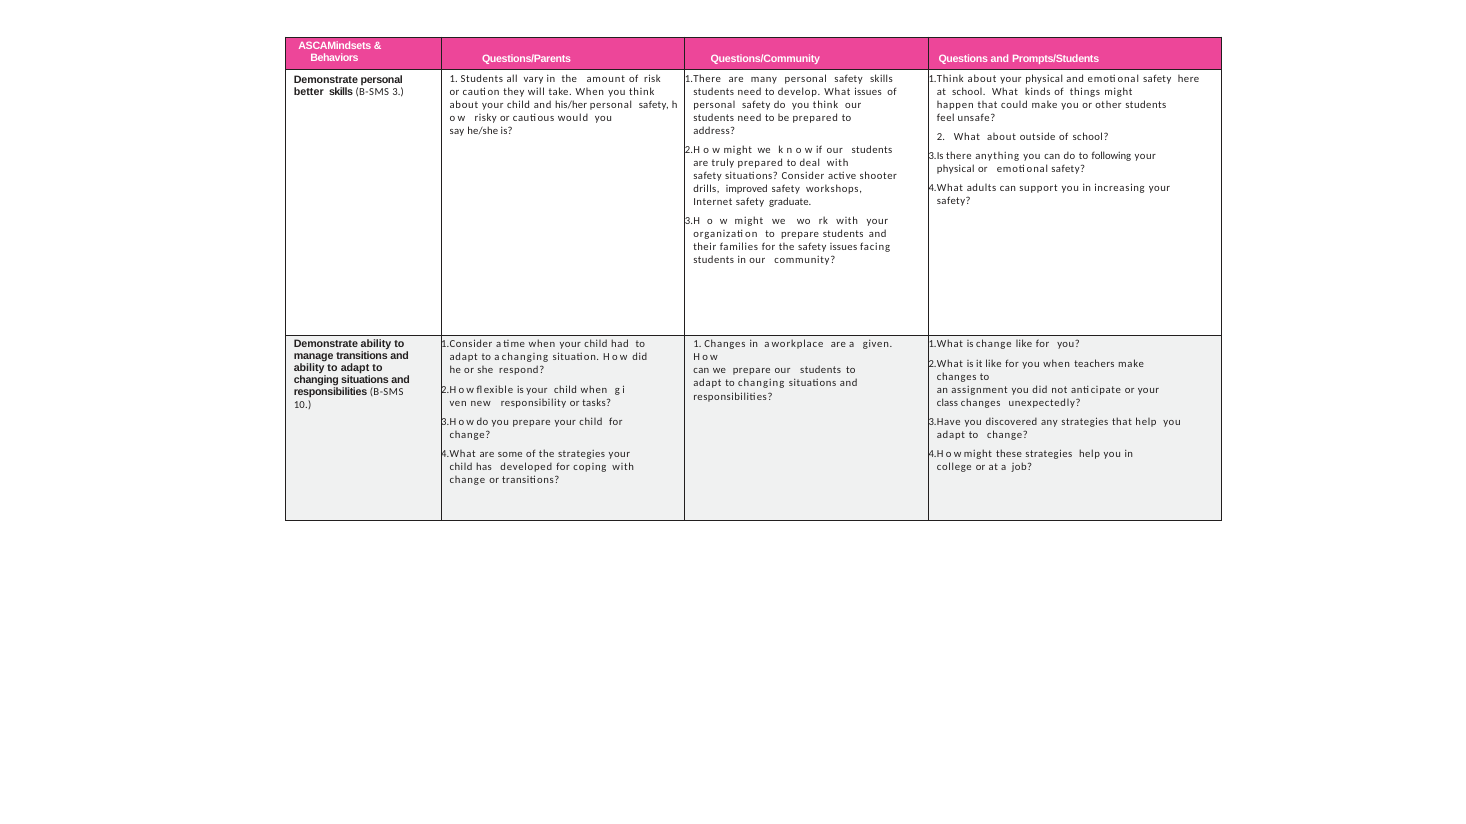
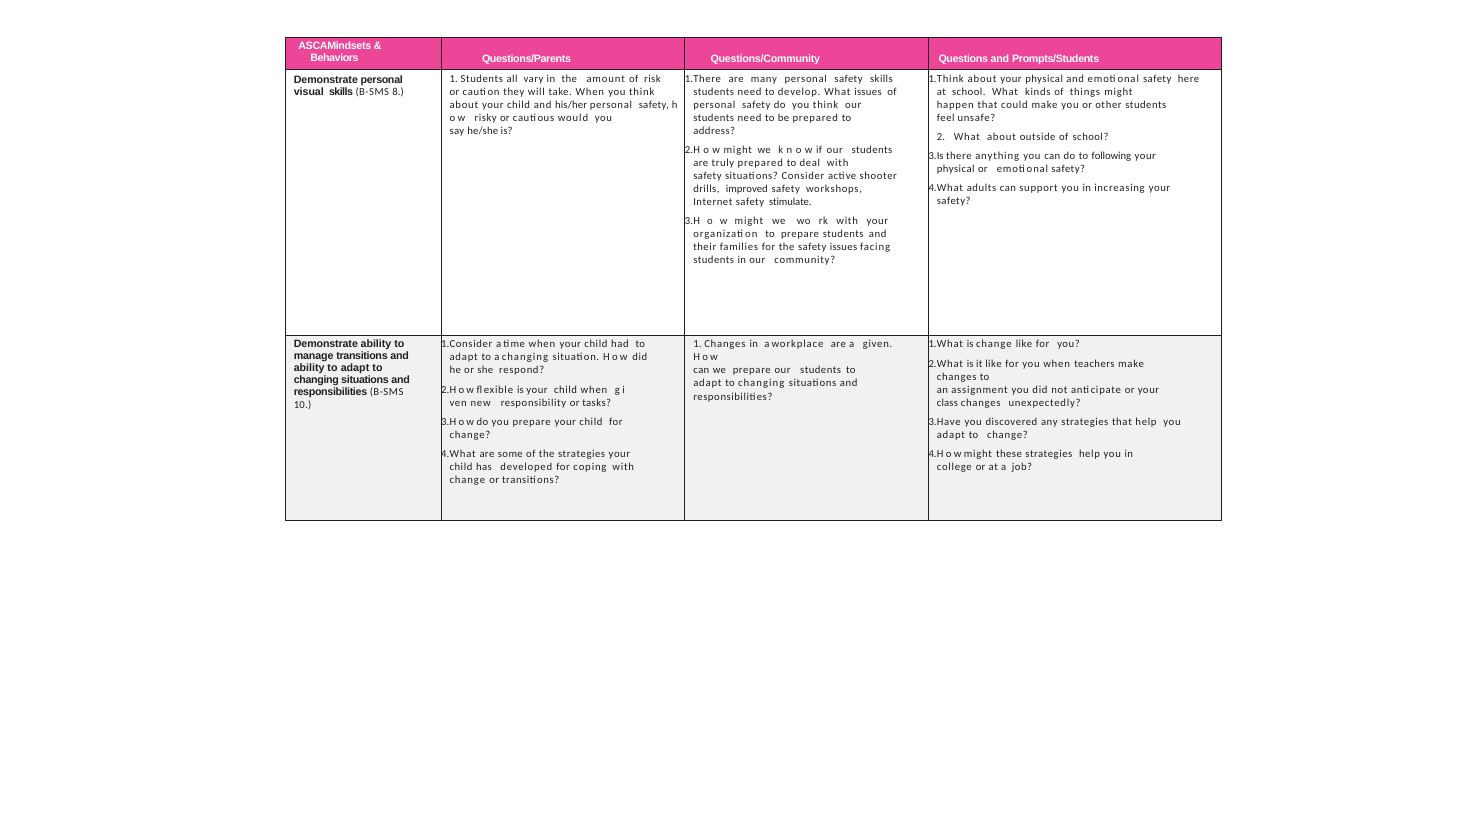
better: better -> visual
3: 3 -> 8
graduate: graduate -> stimulate
